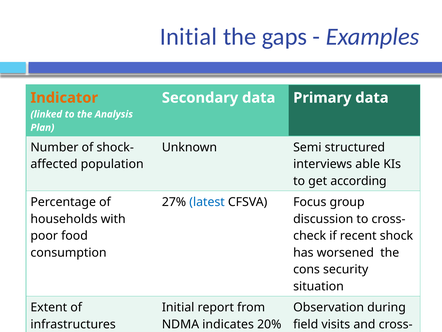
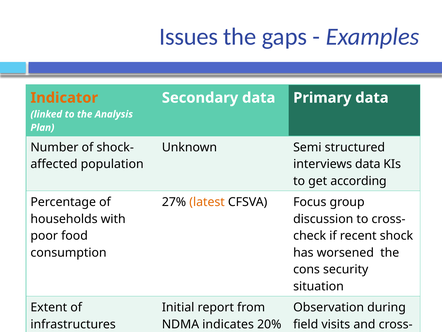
Initial at (188, 37): Initial -> Issues
interviews able: able -> data
latest colour: blue -> orange
